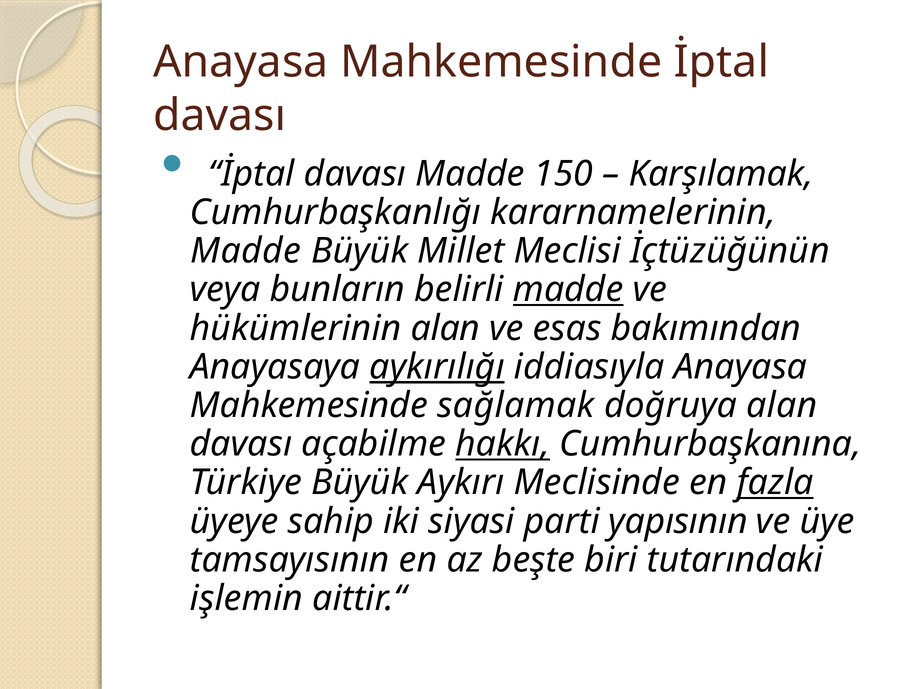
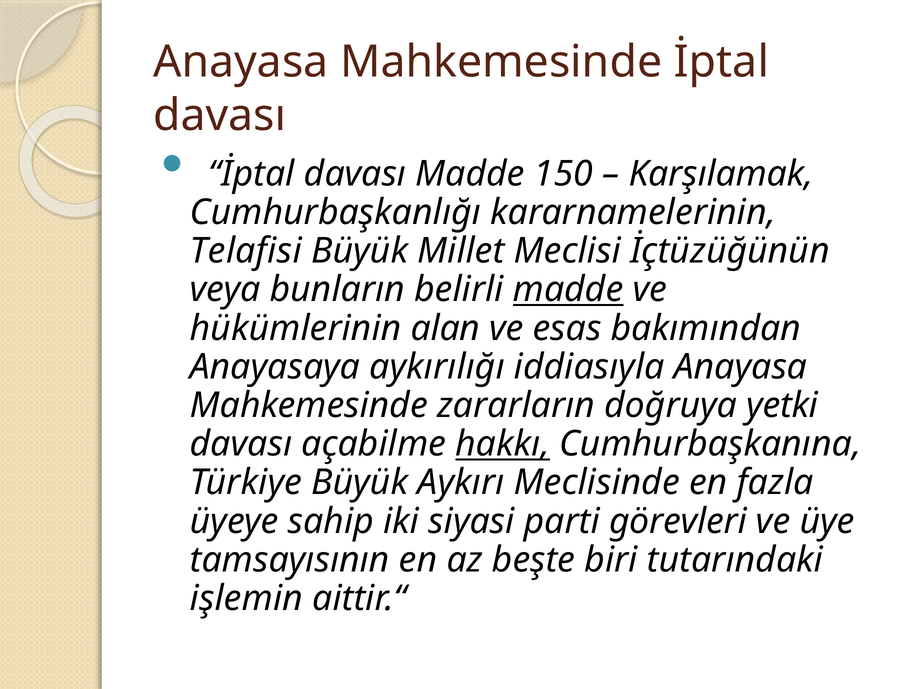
Madde at (246, 251): Madde -> Telafisi
aykırılığı underline: present -> none
sağlamak: sağlamak -> zararların
doğruya alan: alan -> yetki
fazla underline: present -> none
yapısının: yapısının -> görevleri
